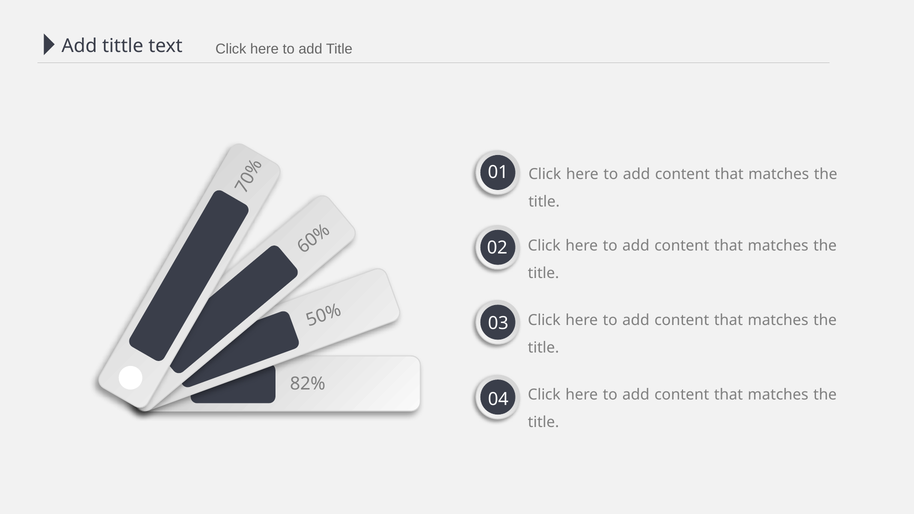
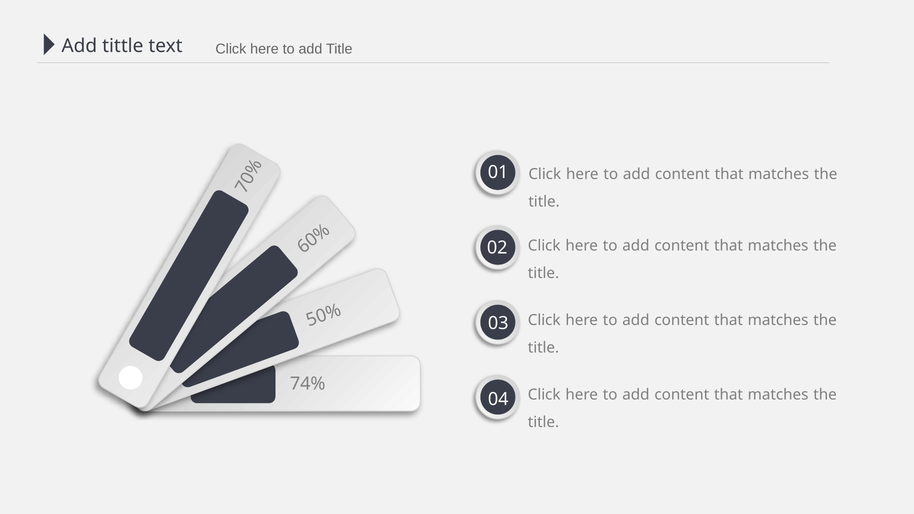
82%: 82% -> 74%
